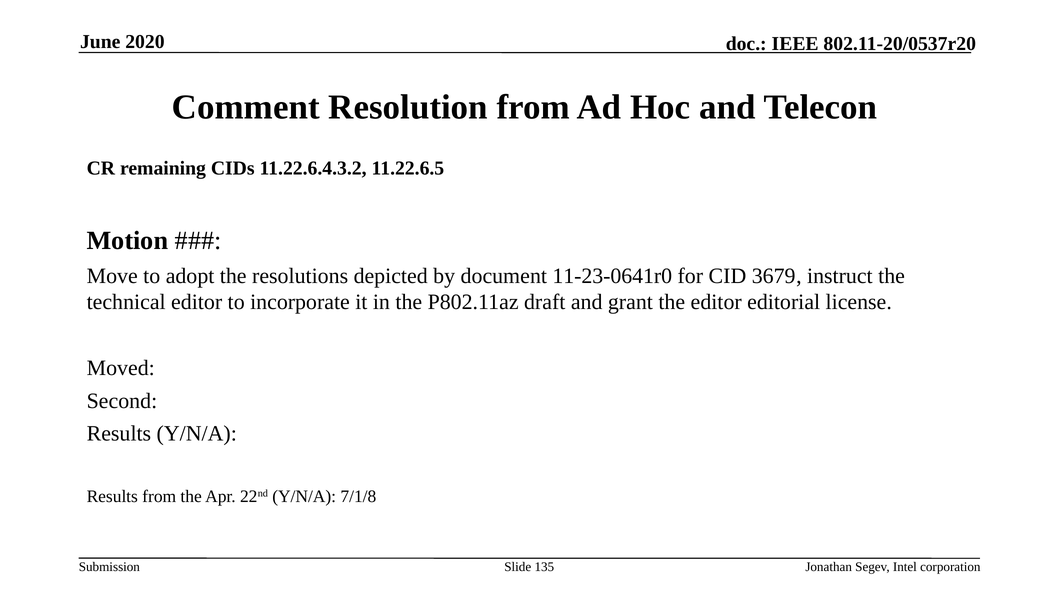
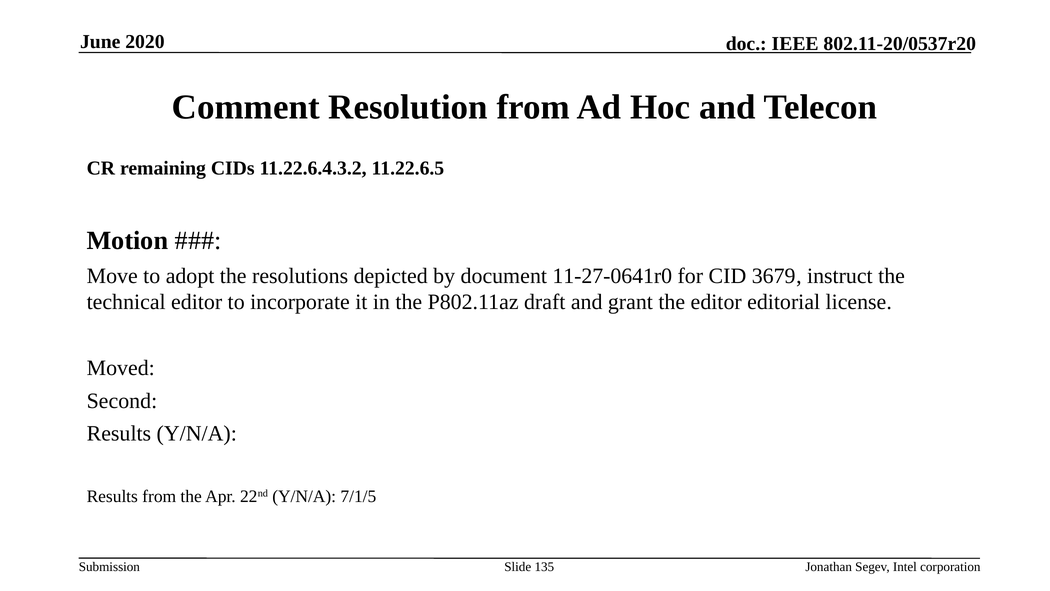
11-23-0641r0: 11-23-0641r0 -> 11-27-0641r0
7/1/8: 7/1/8 -> 7/1/5
